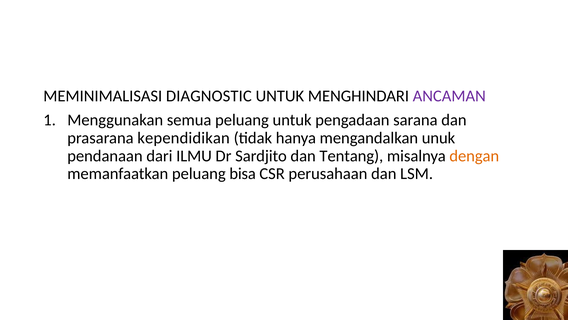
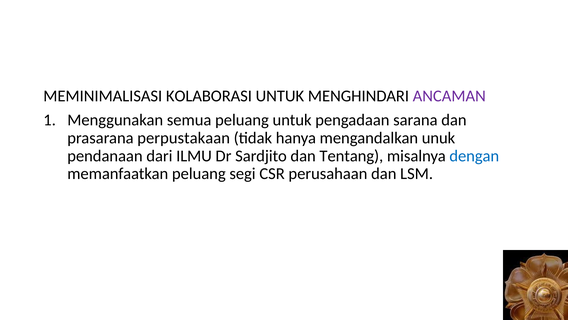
DIAGNOSTIC: DIAGNOSTIC -> KOLABORASI
kependidikan: kependidikan -> perpustakaan
dengan colour: orange -> blue
bisa: bisa -> segi
